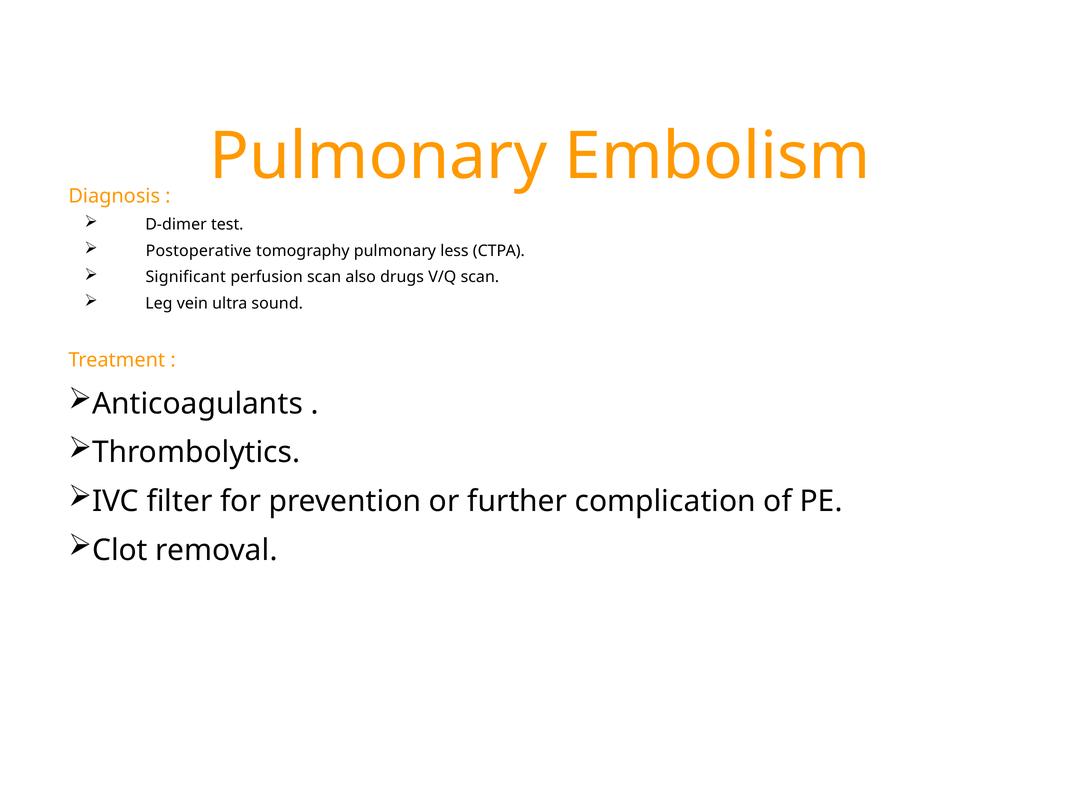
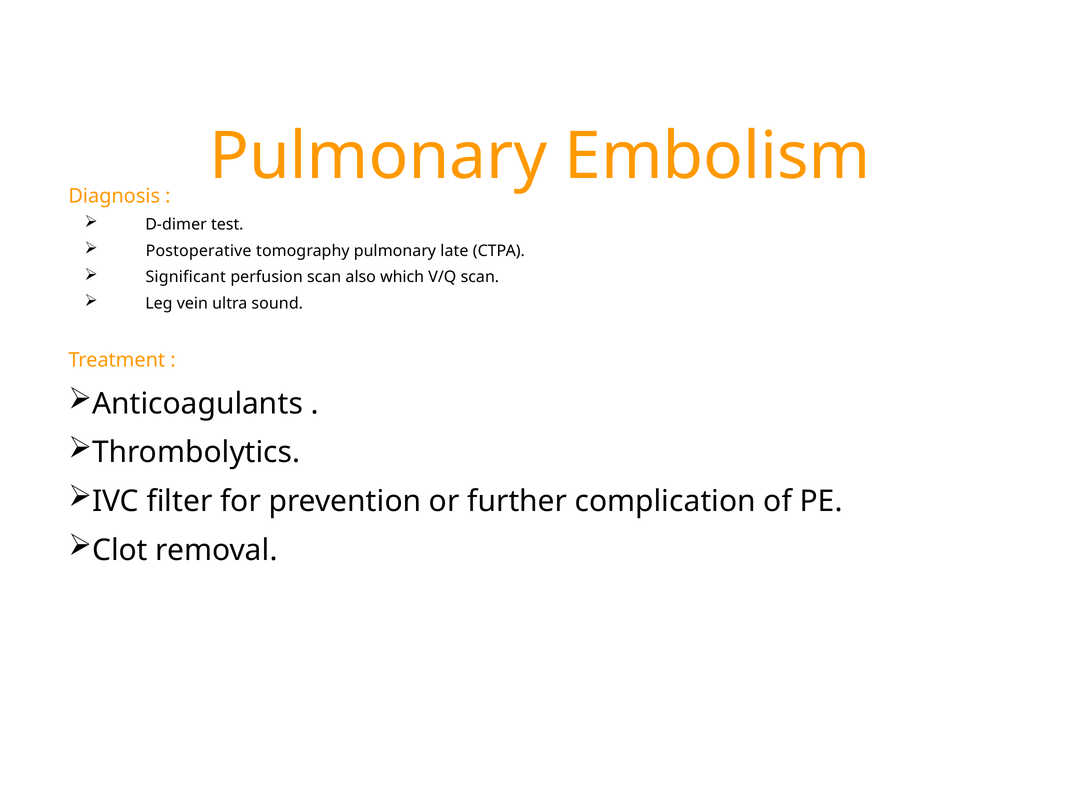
less: less -> late
drugs: drugs -> which
